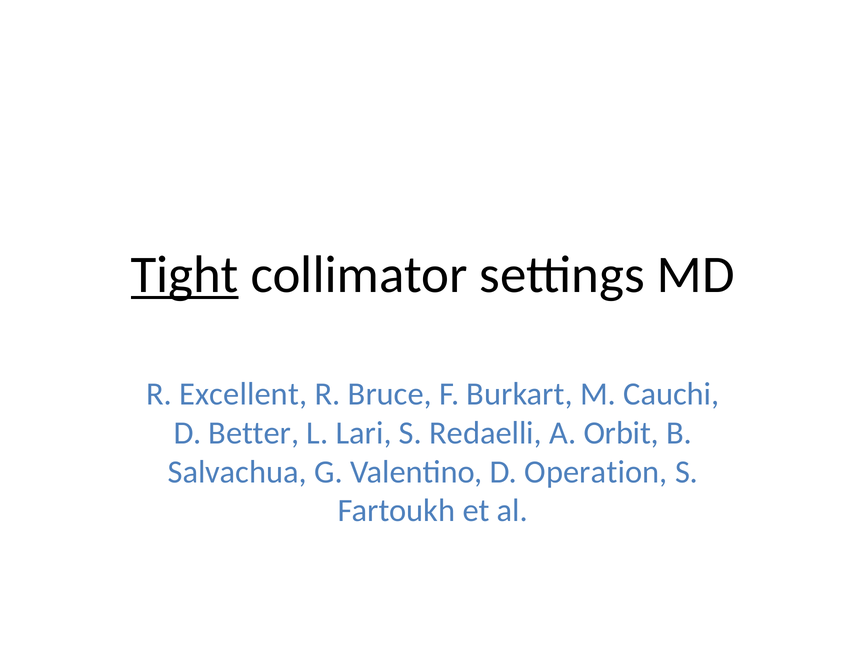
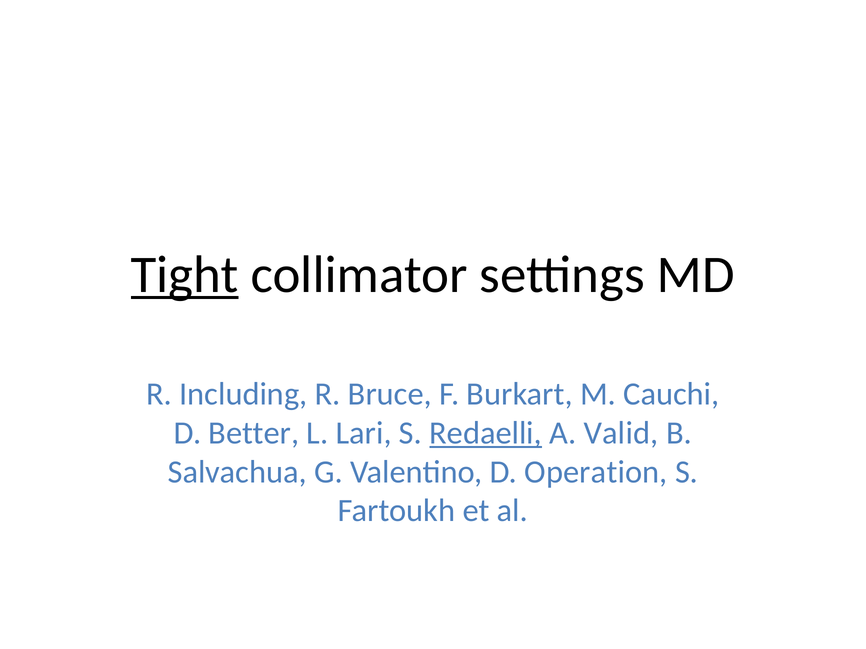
Excellent: Excellent -> Including
Redaelli underline: none -> present
Orbit: Orbit -> Valid
